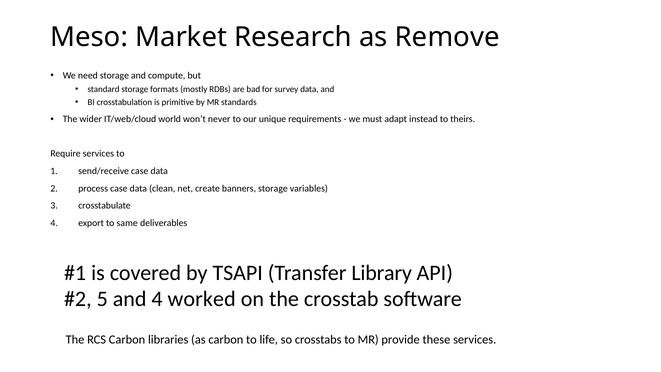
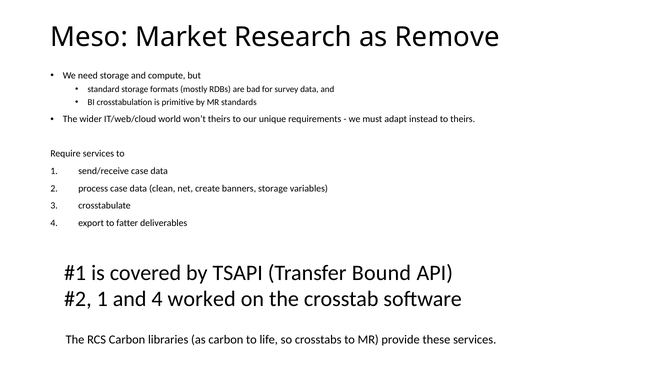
won’t never: never -> theirs
same: same -> fatter
Library: Library -> Bound
5 at (102, 299): 5 -> 1
